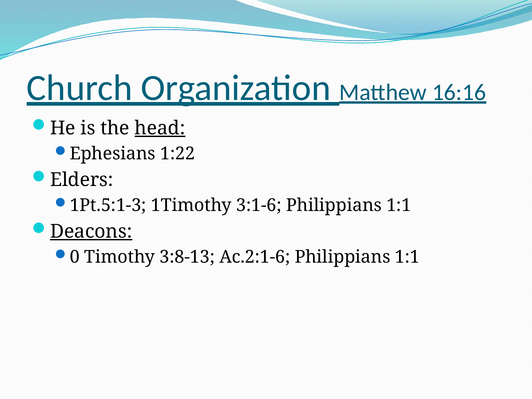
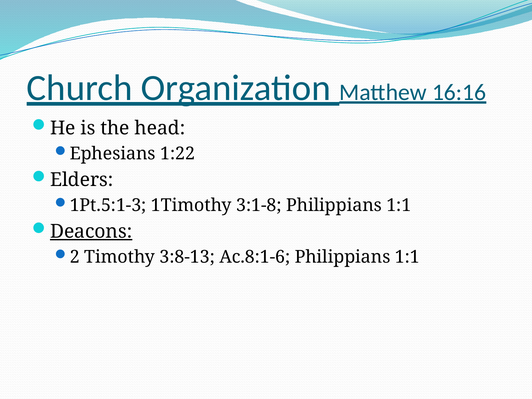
head underline: present -> none
3:1-6: 3:1-6 -> 3:1-8
0: 0 -> 2
Ac.2:1-6: Ac.2:1-6 -> Ac.8:1-6
